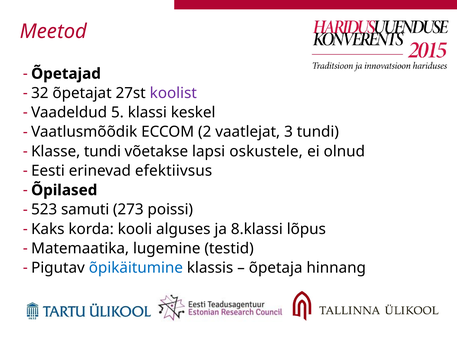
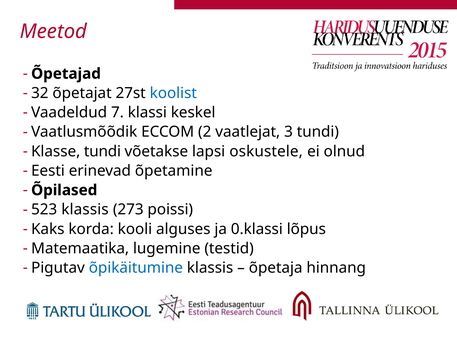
koolist colour: purple -> blue
5: 5 -> 7
efektiivsus: efektiivsus -> õpetamine
samuti at (85, 209): samuti -> klassis
8.klassi: 8.klassi -> 0.klassi
